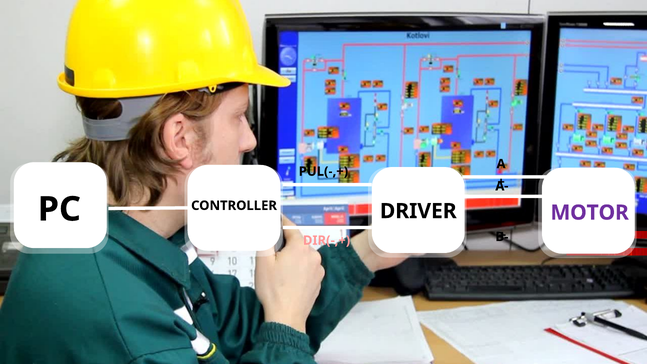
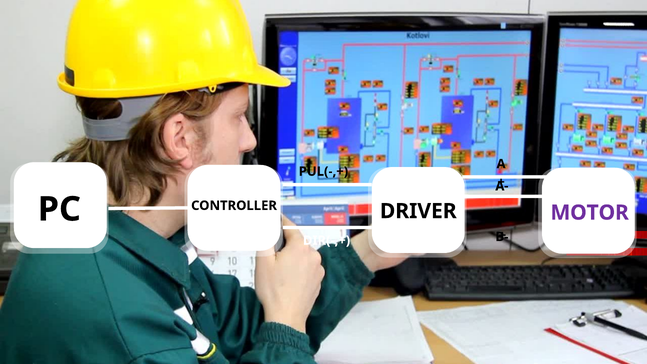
DIR(-,+ colour: pink -> white
